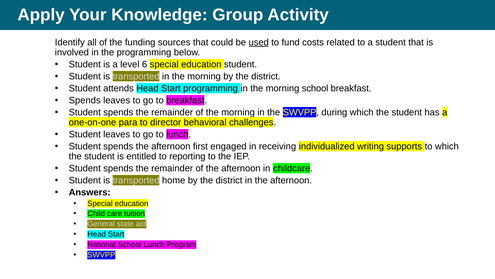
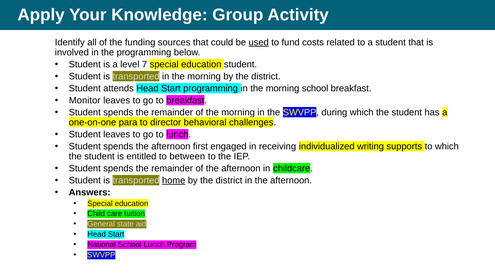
6: 6 -> 7
Spends at (85, 100): Spends -> Monitor
reporting: reporting -> between
home underline: none -> present
